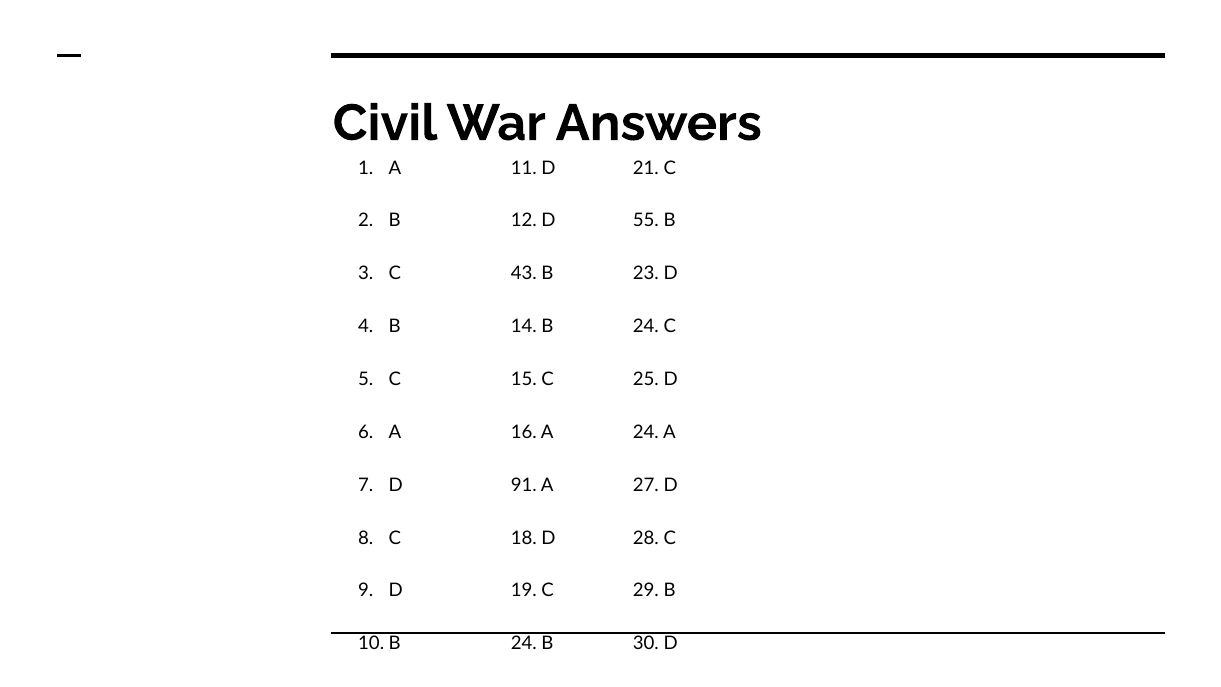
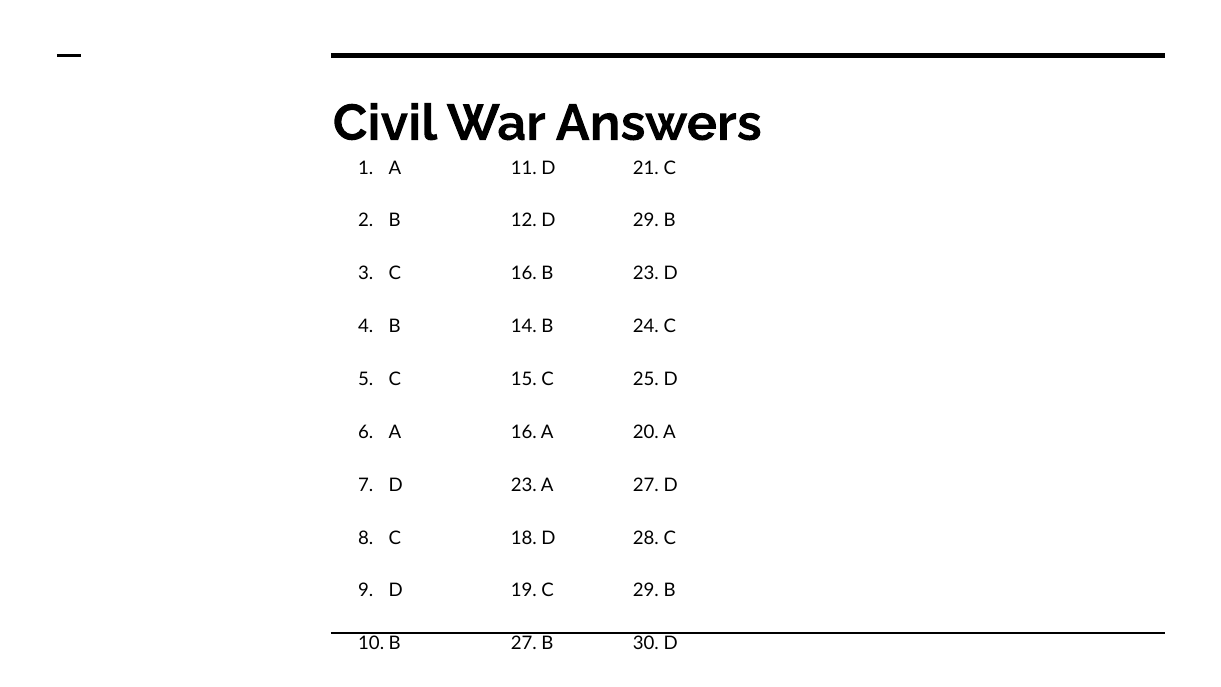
D 55: 55 -> 29
C 43: 43 -> 16
A 24: 24 -> 20
D 91: 91 -> 23
24 at (524, 643): 24 -> 27
